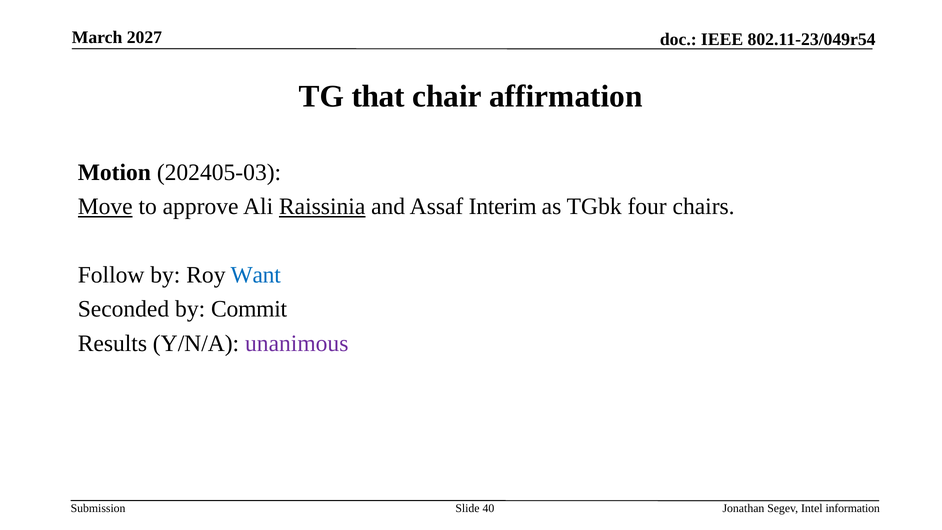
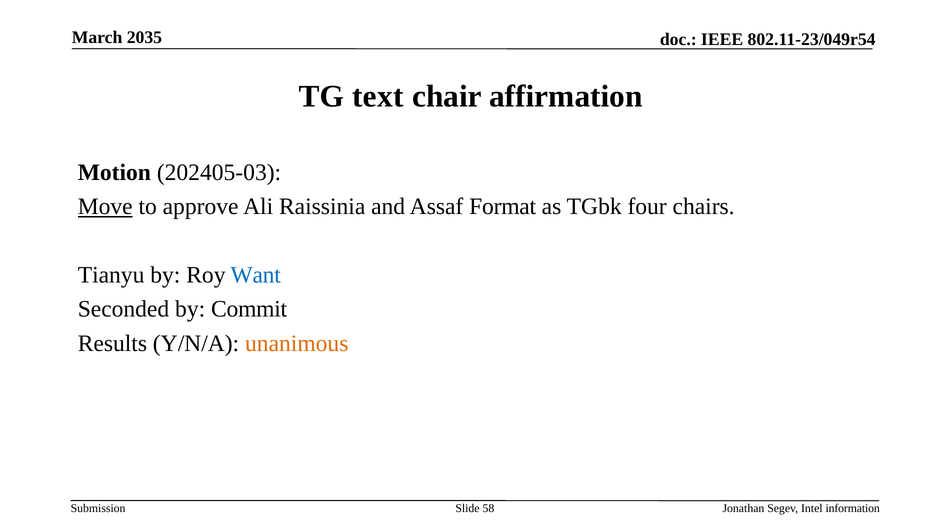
2027: 2027 -> 2035
that: that -> text
Raissinia underline: present -> none
Interim: Interim -> Format
Follow: Follow -> Tianyu
unanimous colour: purple -> orange
40: 40 -> 58
